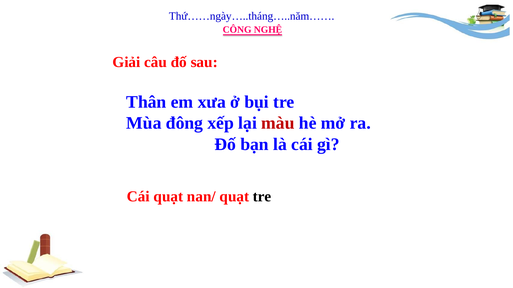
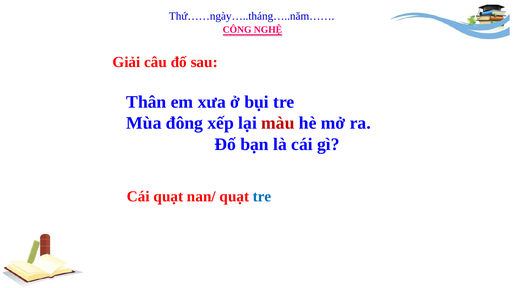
tre at (262, 197) colour: black -> blue
